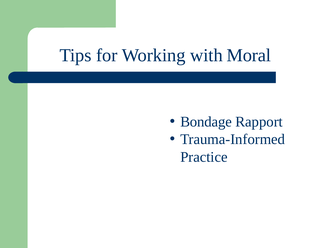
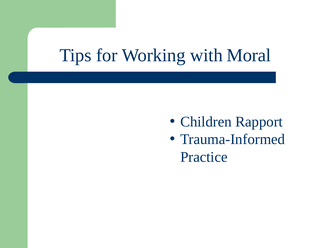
Bondage: Bondage -> Children
